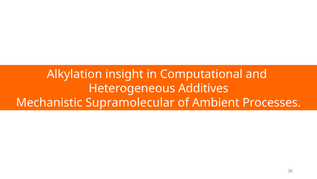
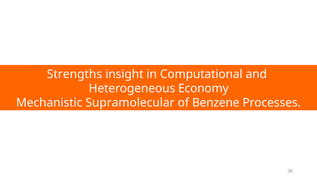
Alkylation: Alkylation -> Strengths
Additives: Additives -> Economy
Ambient: Ambient -> Benzene
